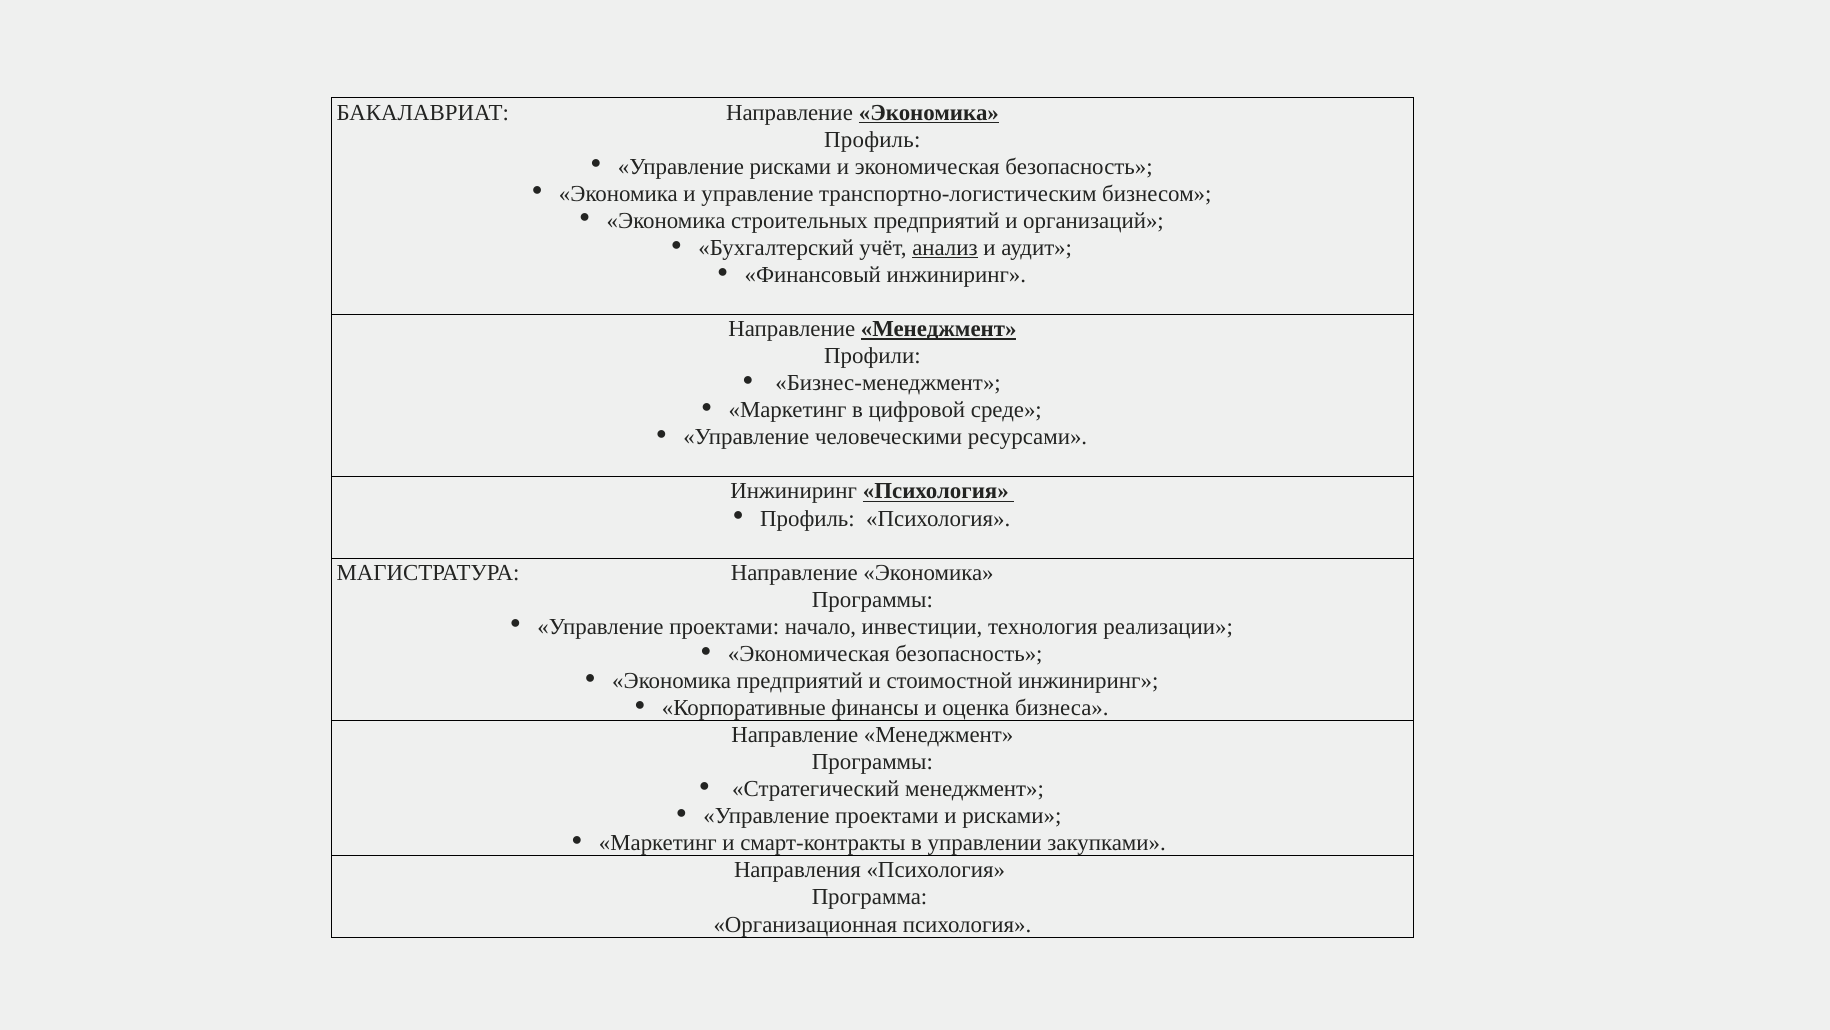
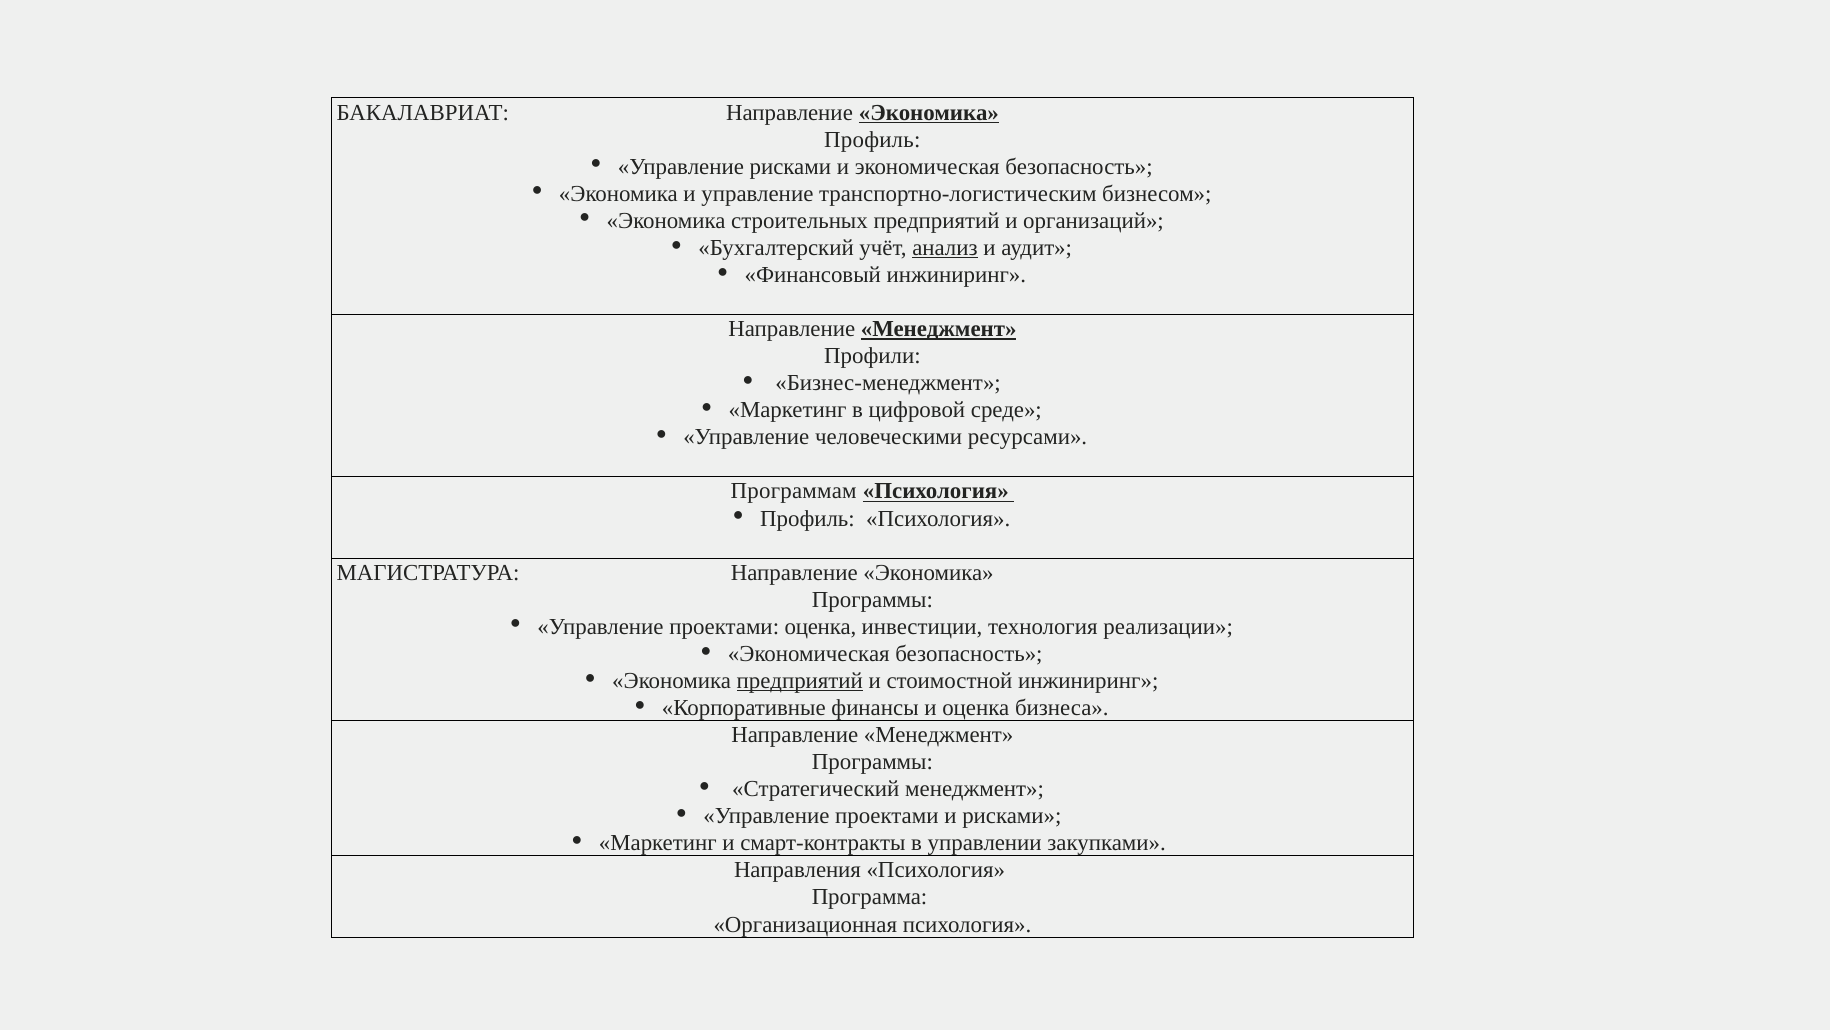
Инжиниринг at (794, 491): Инжиниринг -> Программам
проектами начало: начало -> оценка
предприятий at (800, 680) underline: none -> present
